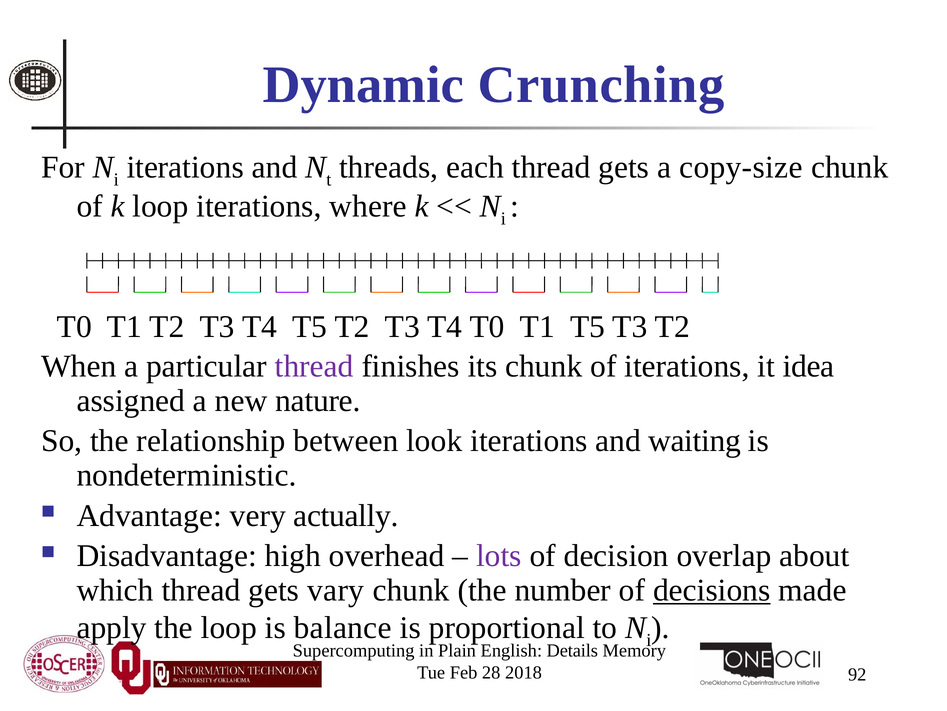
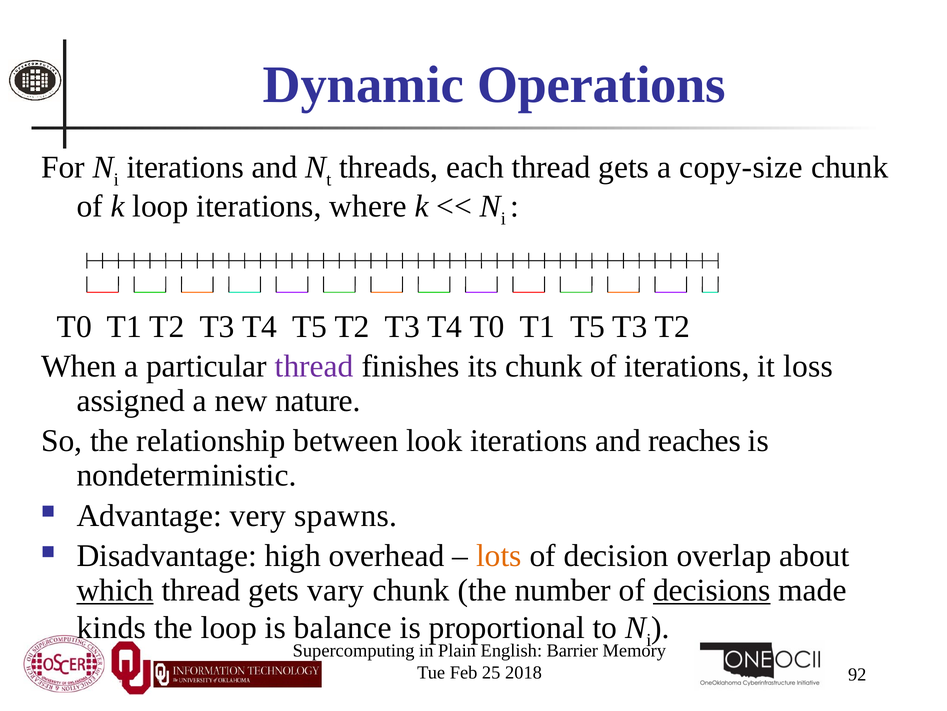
Crunching: Crunching -> Operations
idea: idea -> loss
waiting: waiting -> reaches
actually: actually -> spawns
lots colour: purple -> orange
which underline: none -> present
apply: apply -> kinds
Details: Details -> Barrier
28: 28 -> 25
